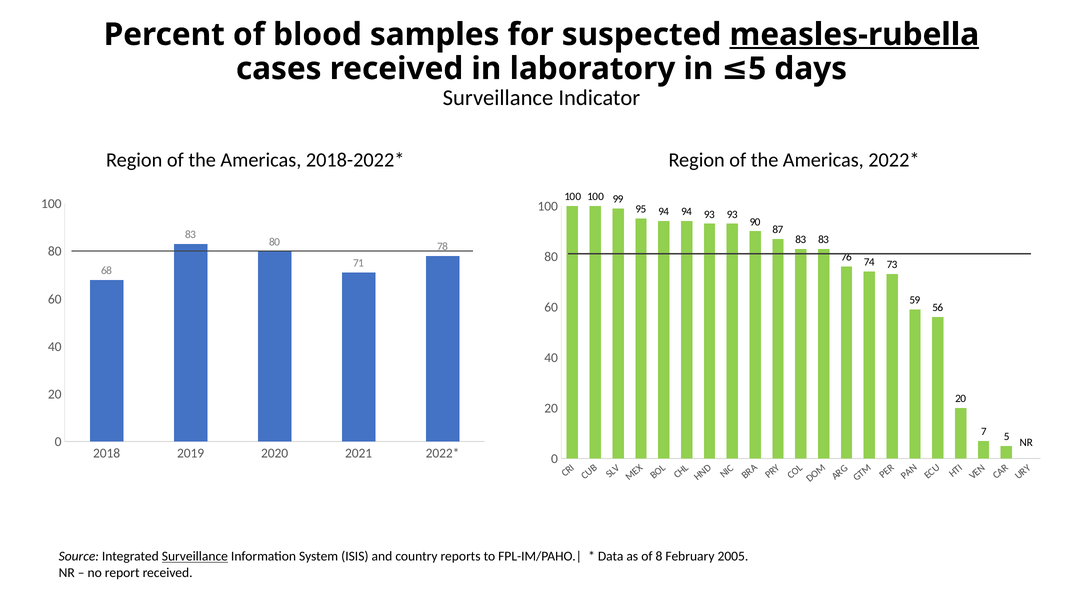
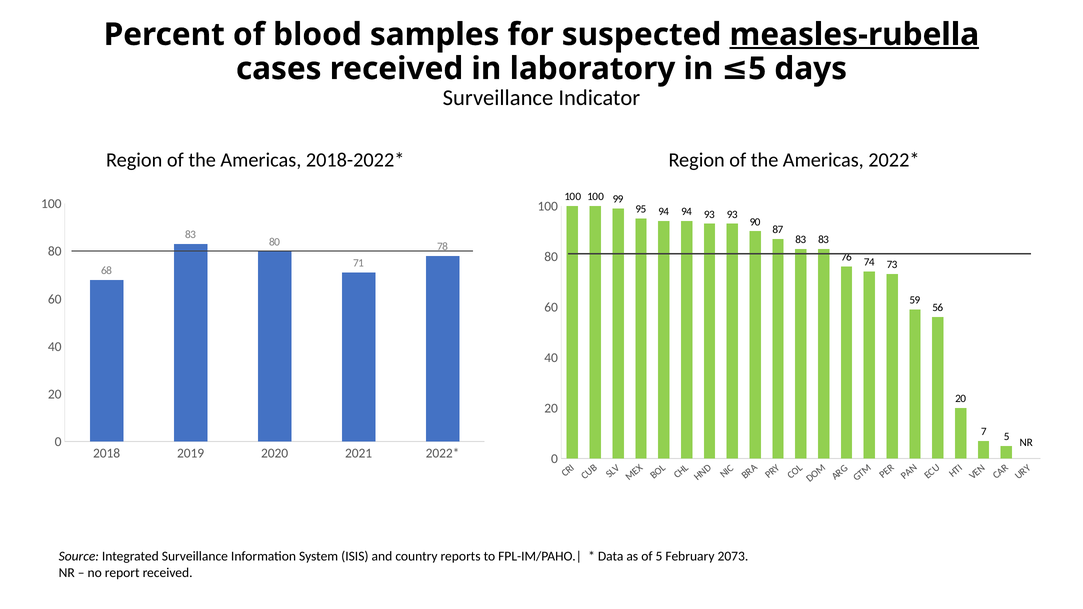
Surveillance at (195, 557) underline: present -> none
of 8: 8 -> 5
2005: 2005 -> 2073
